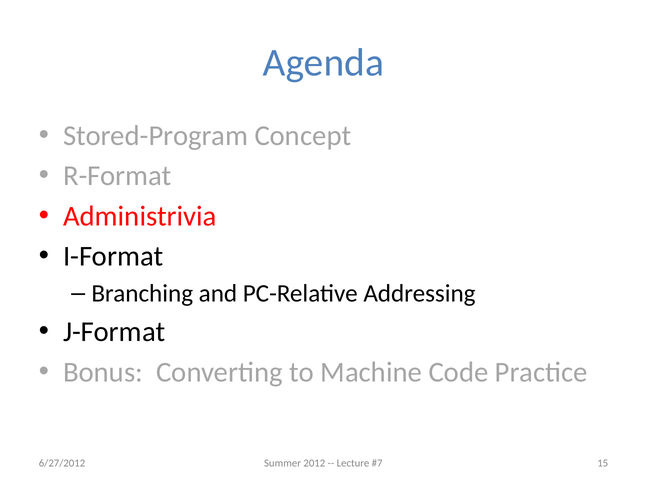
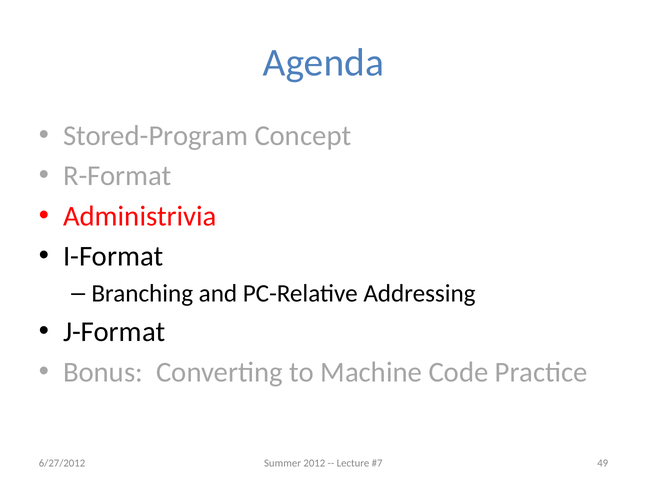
15: 15 -> 49
